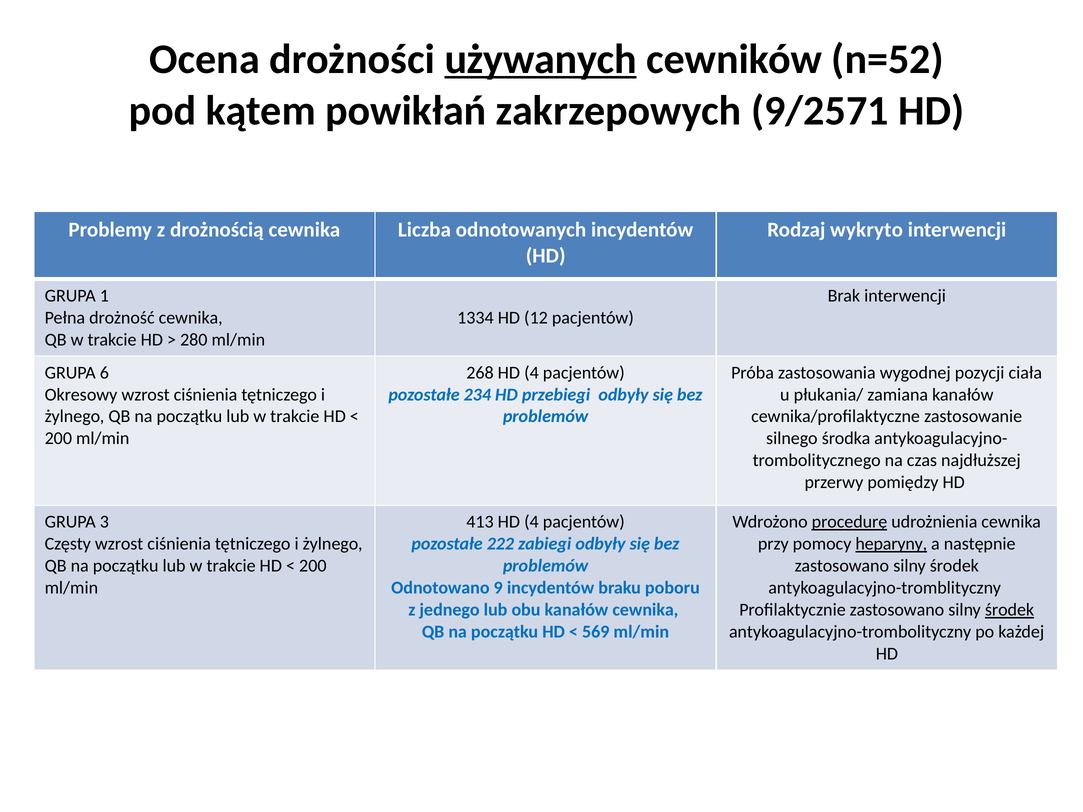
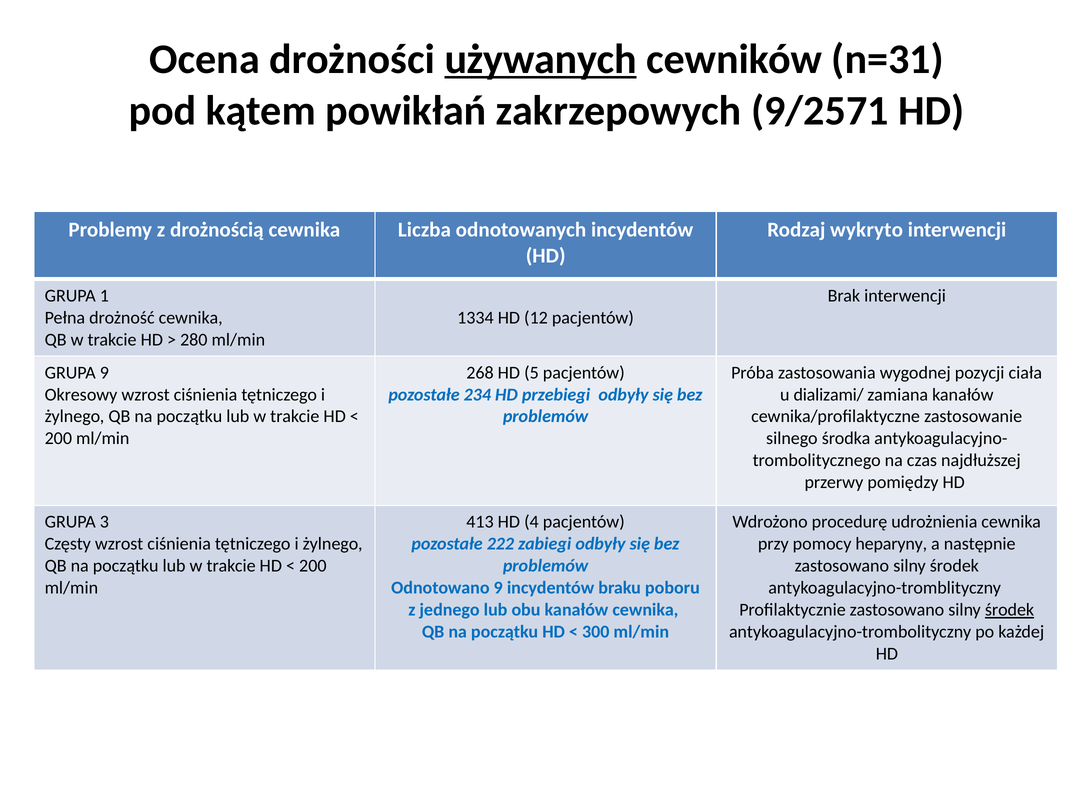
n=52: n=52 -> n=31
GRUPA 6: 6 -> 9
268 HD 4: 4 -> 5
płukania/: płukania/ -> dializami/
procedurę underline: present -> none
heparyny underline: present -> none
569: 569 -> 300
